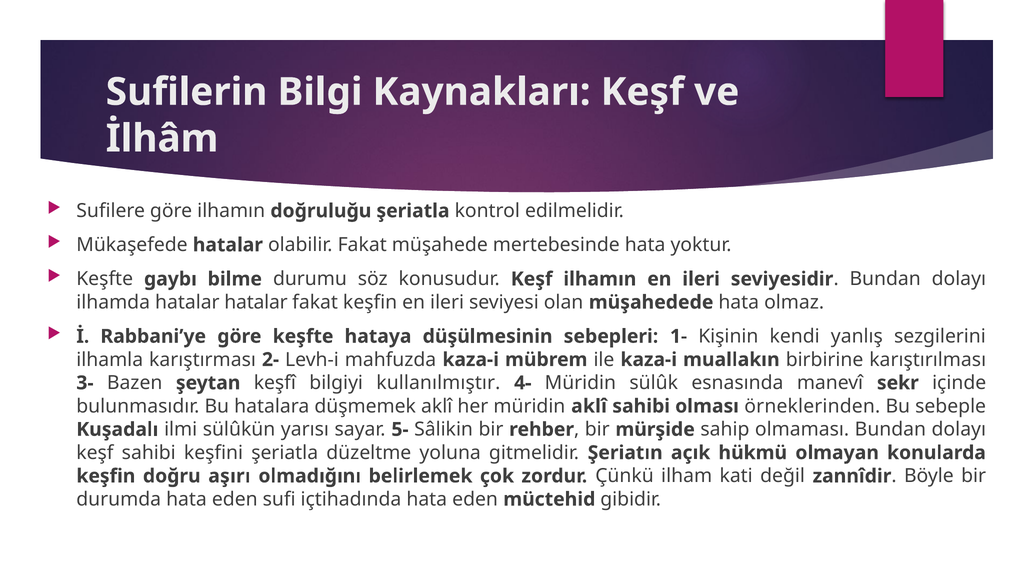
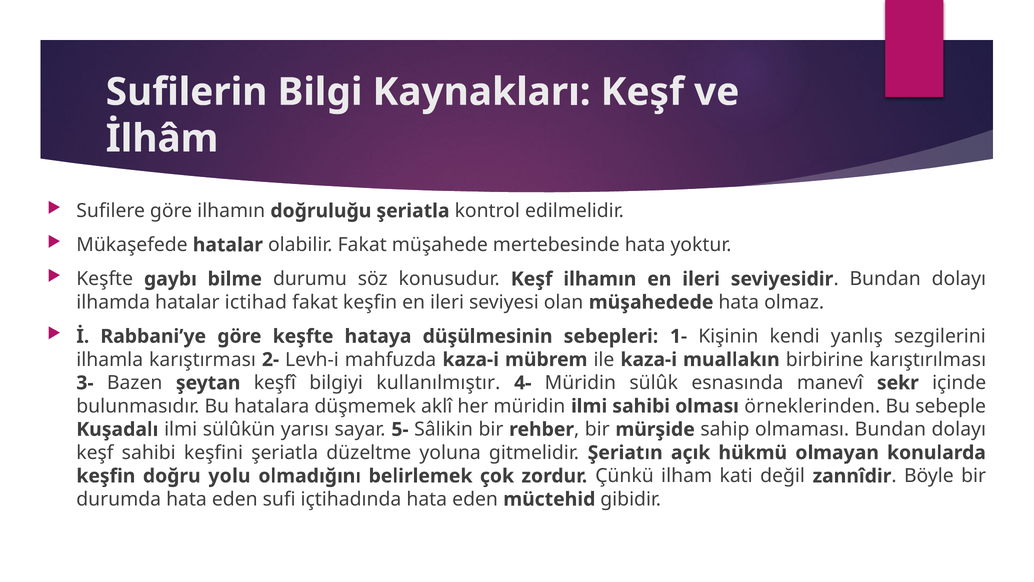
hatalar hatalar: hatalar -> ictihad
müridin aklî: aklî -> ilmi
aşırı: aşırı -> yolu
